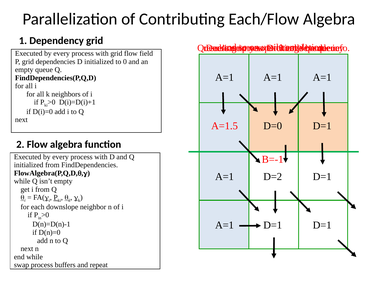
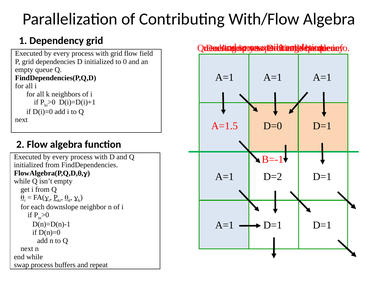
Each/Flow: Each/Flow -> With/Flow
